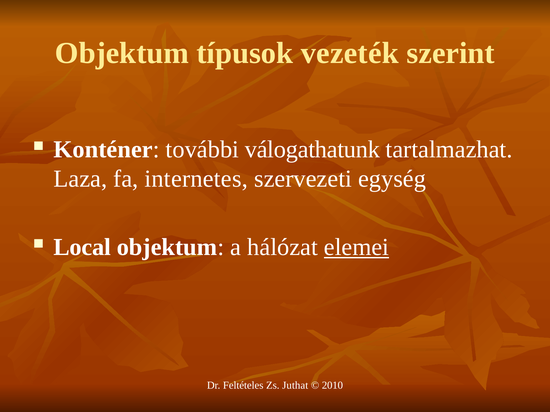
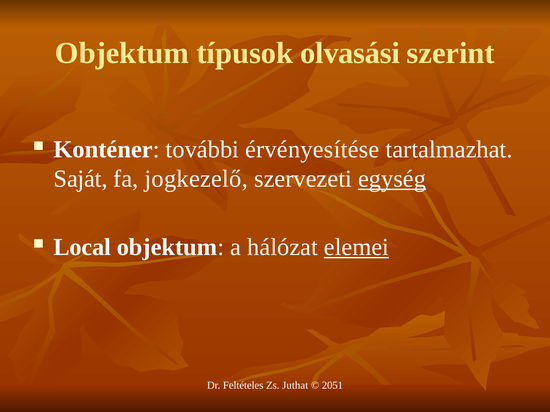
vezeték: vezeték -> olvasási
válogathatunk: válogathatunk -> érvényesítése
Laza: Laza -> Saját
internetes: internetes -> jogkezelő
egység underline: none -> present
2010: 2010 -> 2051
